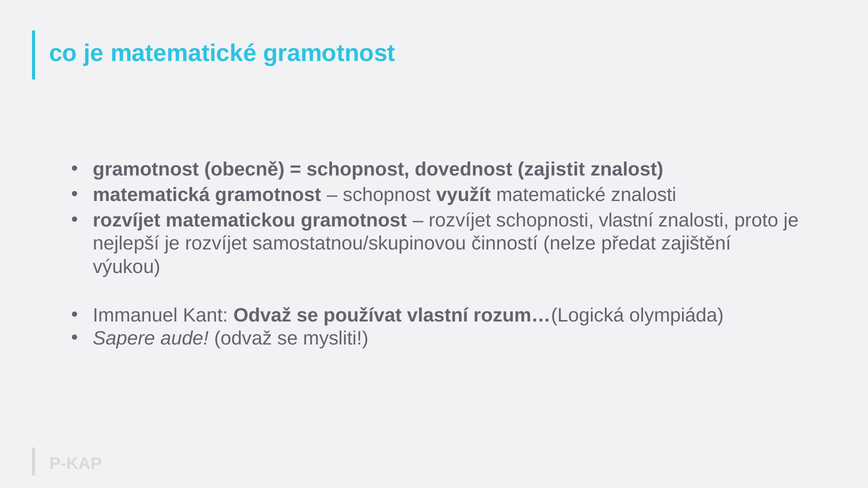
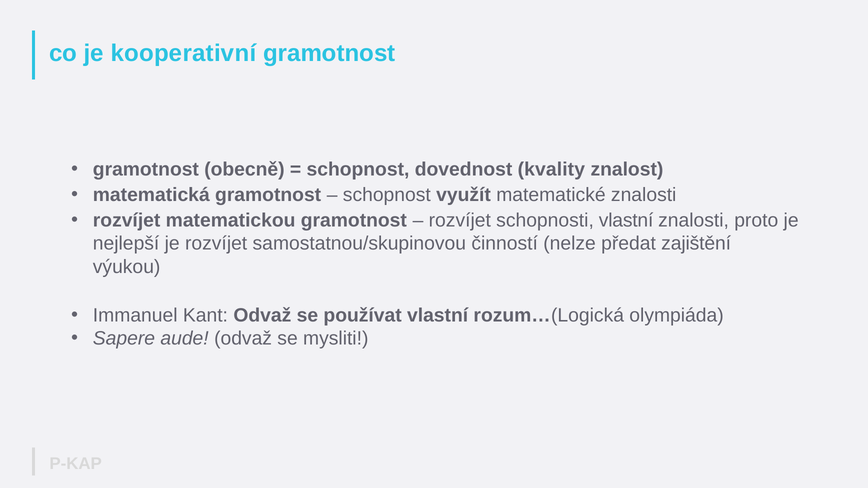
je matematické: matematické -> kooperativní
zajistit: zajistit -> kvality
